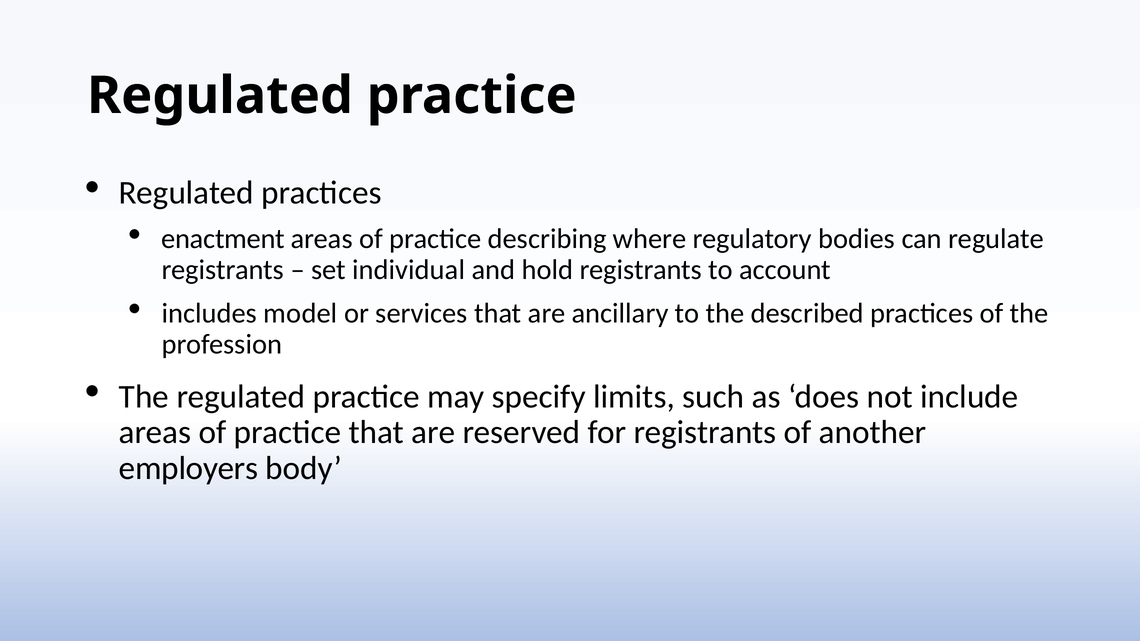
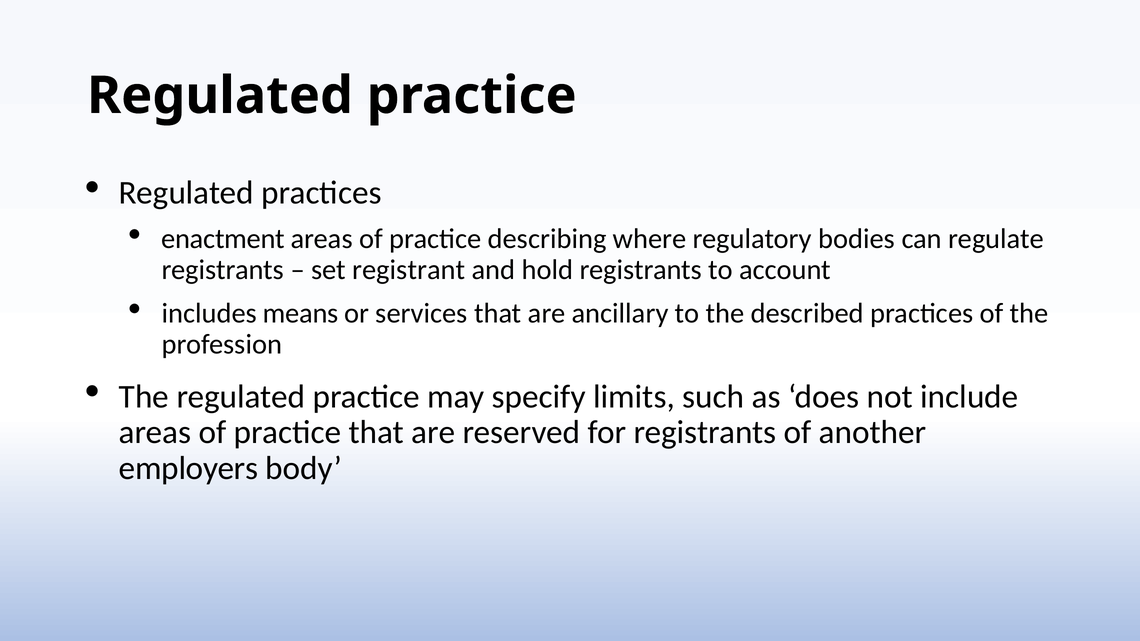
individual: individual -> registrant
model: model -> means
